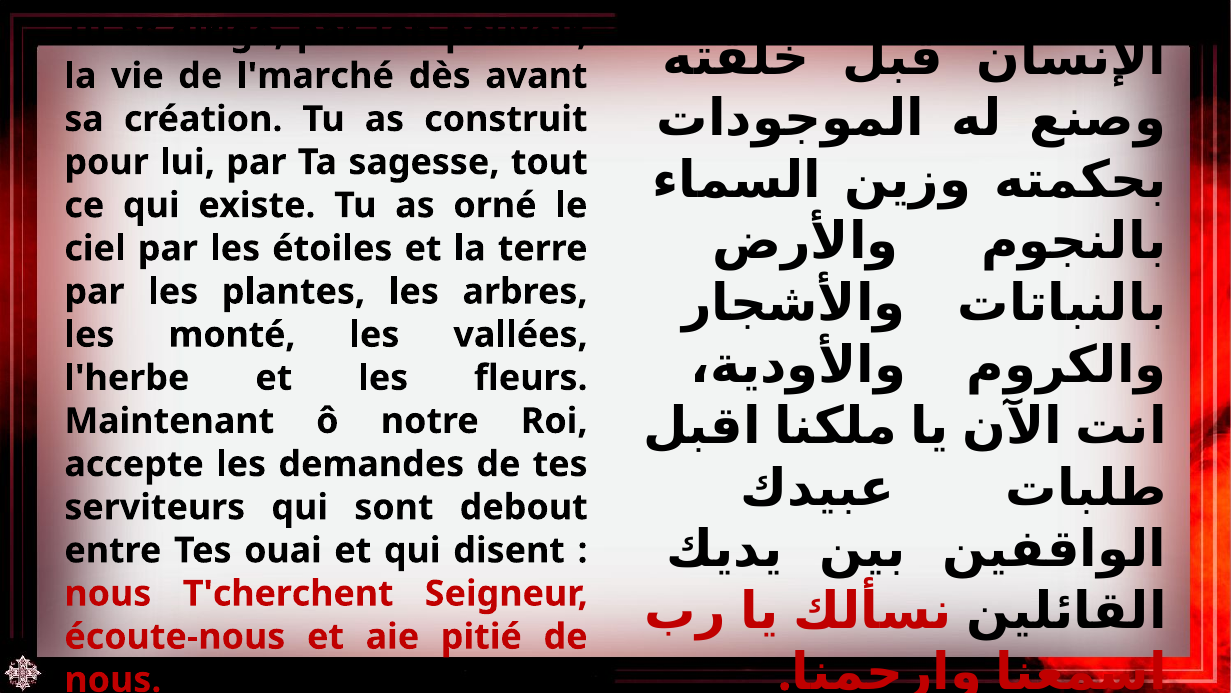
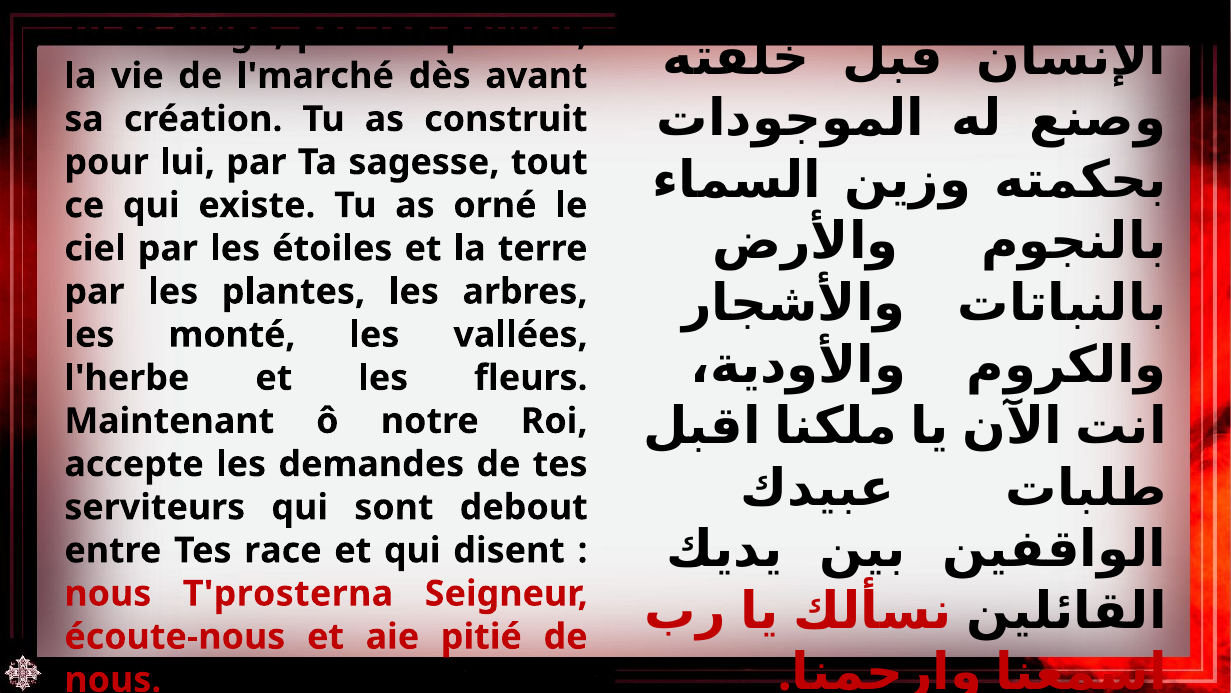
ouai: ouai -> race
T'cherchent: T'cherchent -> T'prosterna
